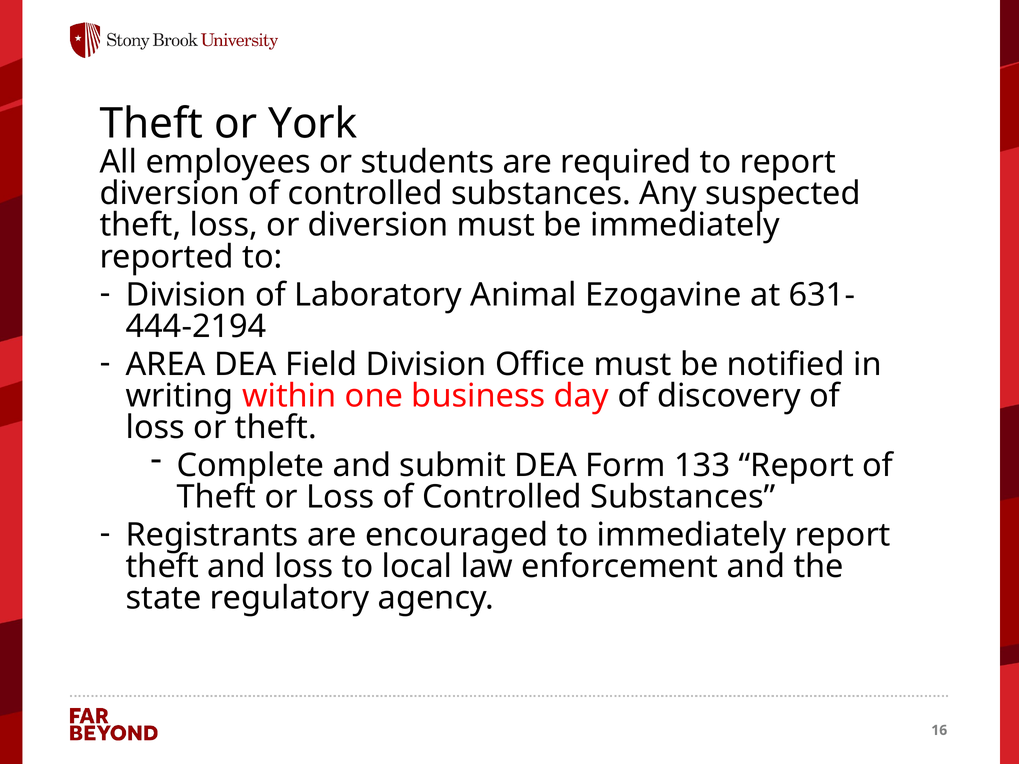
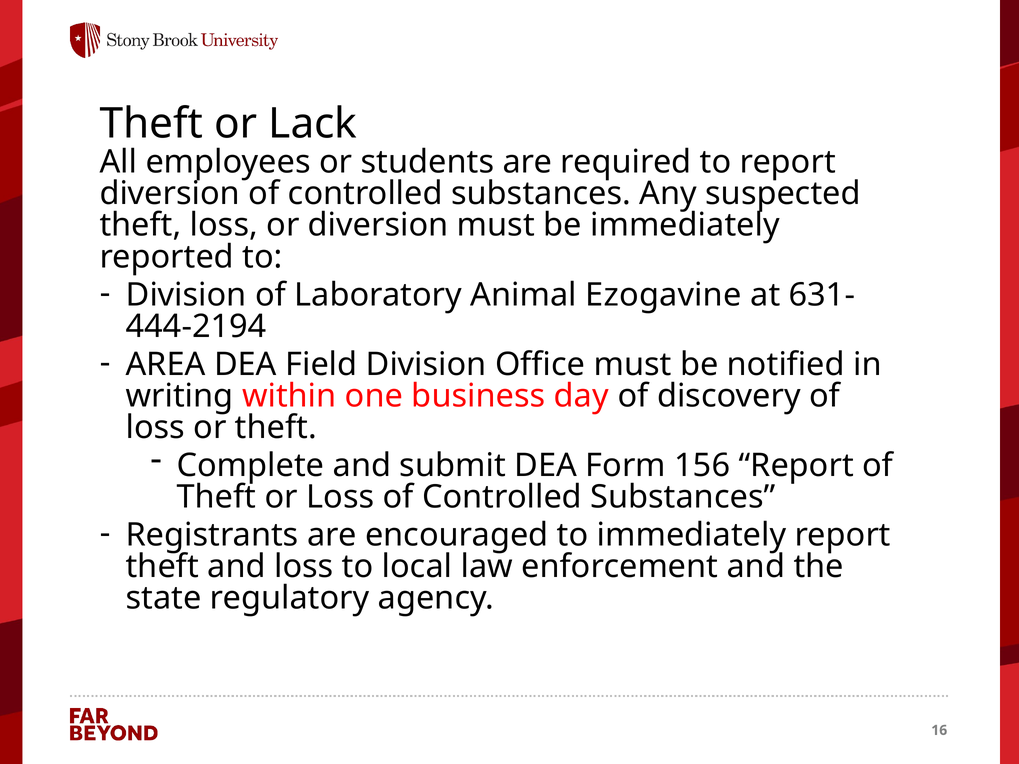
York: York -> Lack
133: 133 -> 156
